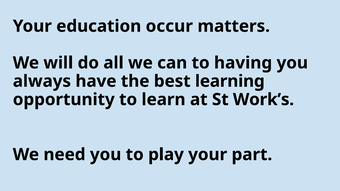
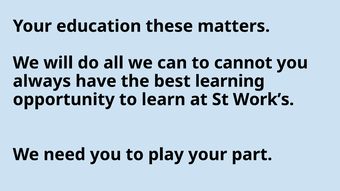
occur: occur -> these
having: having -> cannot
